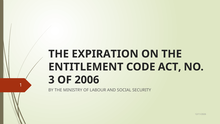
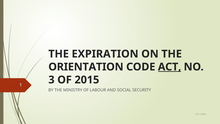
ENTITLEMENT: ENTITLEMENT -> ORIENTATION
ACT underline: none -> present
2006: 2006 -> 2015
